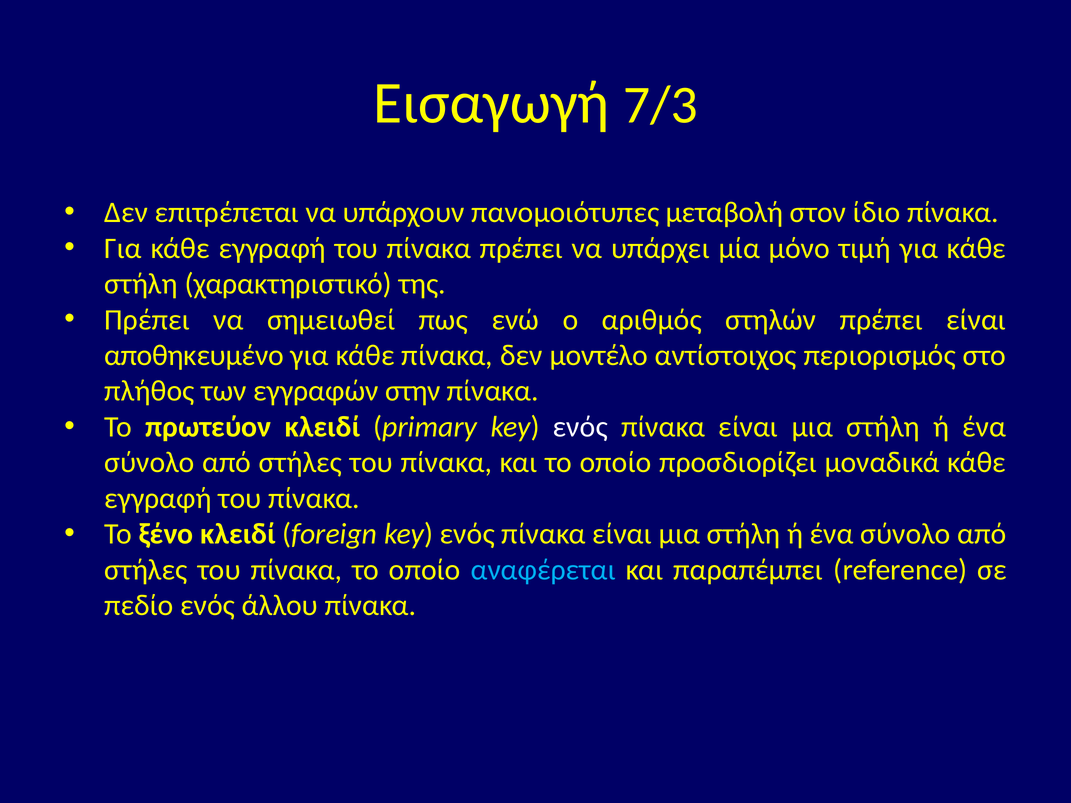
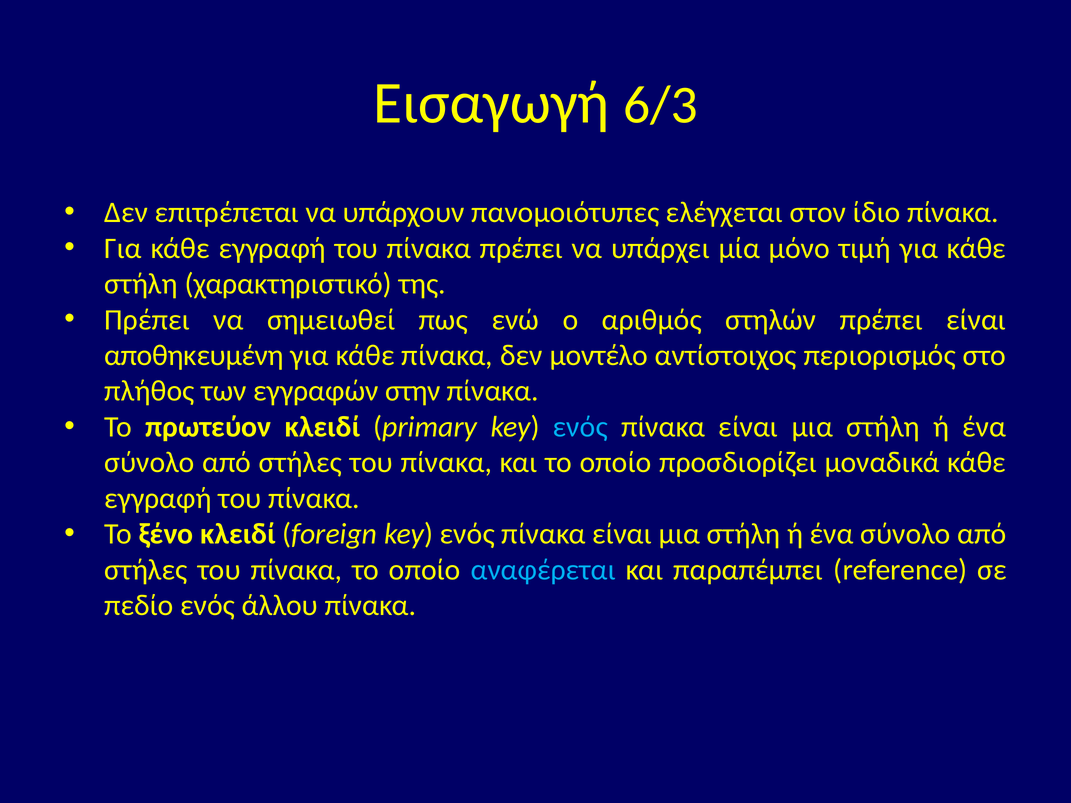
7/3: 7/3 -> 6/3
μεταβολή: μεταβολή -> ελέγχεται
αποθηκευμένο: αποθηκευμένο -> αποθηκευμένη
ενός at (580, 427) colour: white -> light blue
